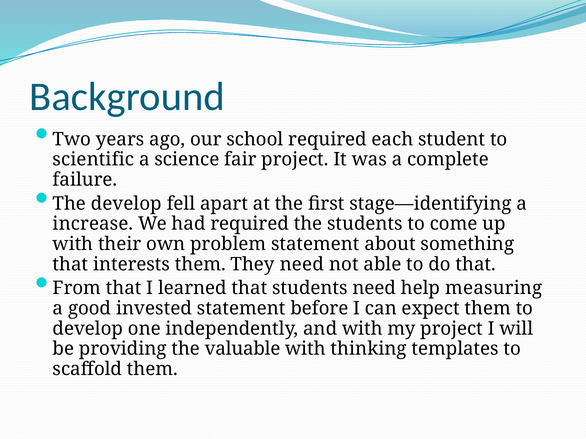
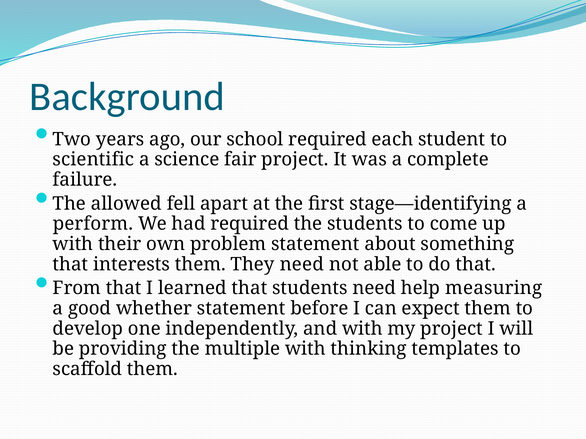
The develop: develop -> allowed
increase: increase -> perform
invested: invested -> whether
valuable: valuable -> multiple
